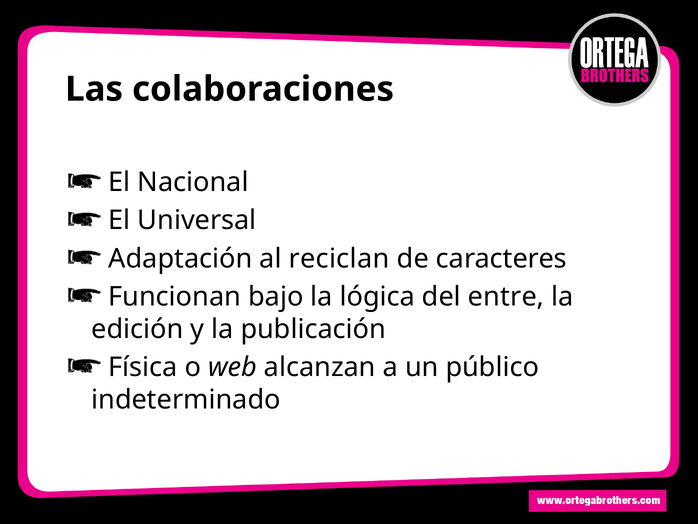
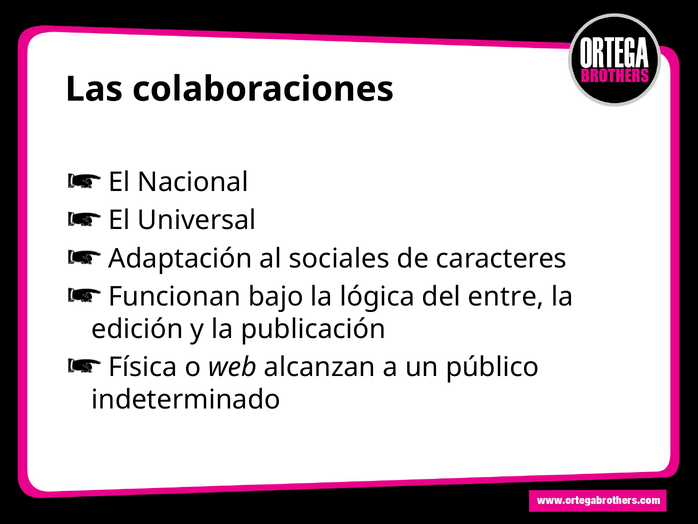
reciclan: reciclan -> sociales
